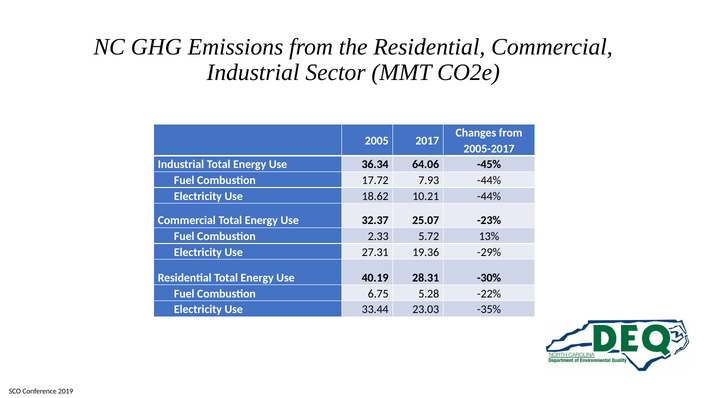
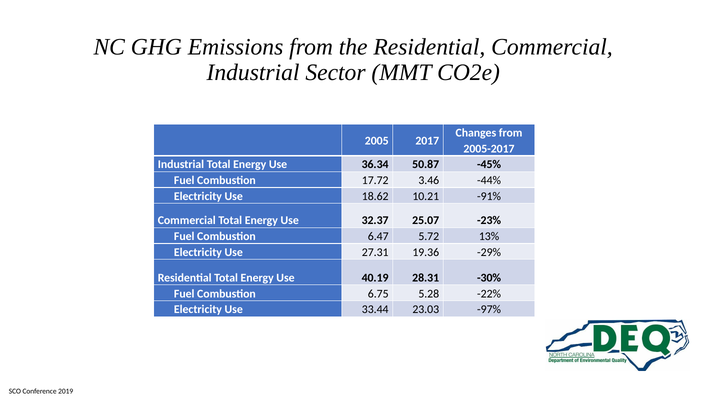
64.06: 64.06 -> 50.87
7.93: 7.93 -> 3.46
10.21 -44%: -44% -> -91%
2.33: 2.33 -> 6.47
-35%: -35% -> -97%
